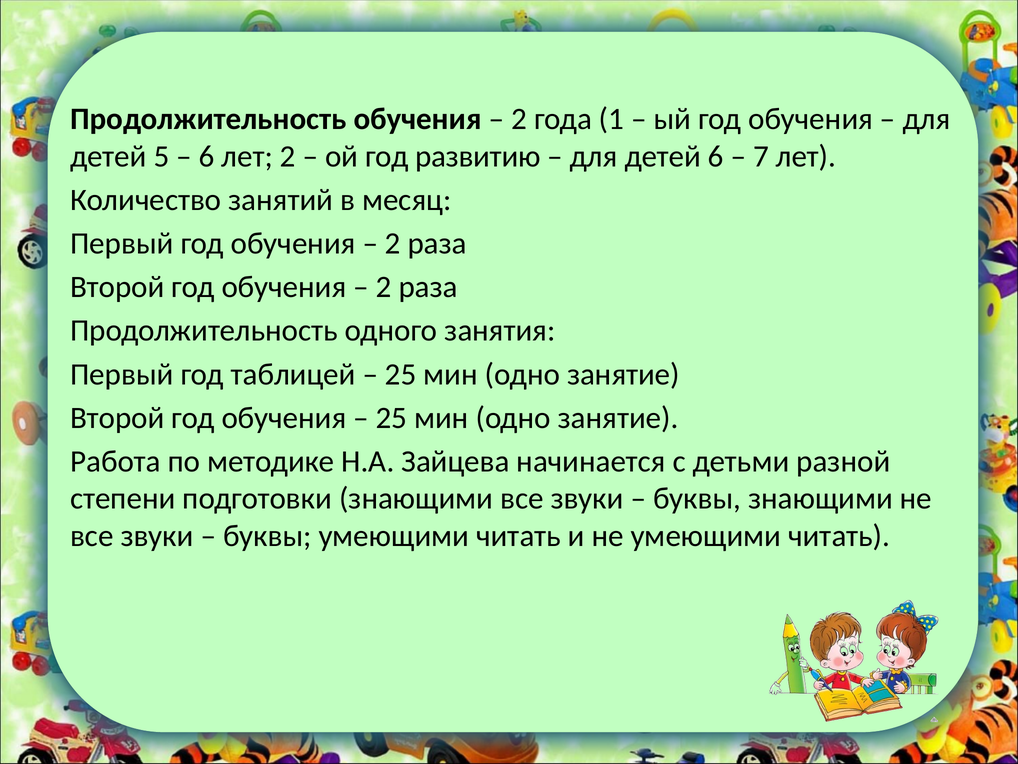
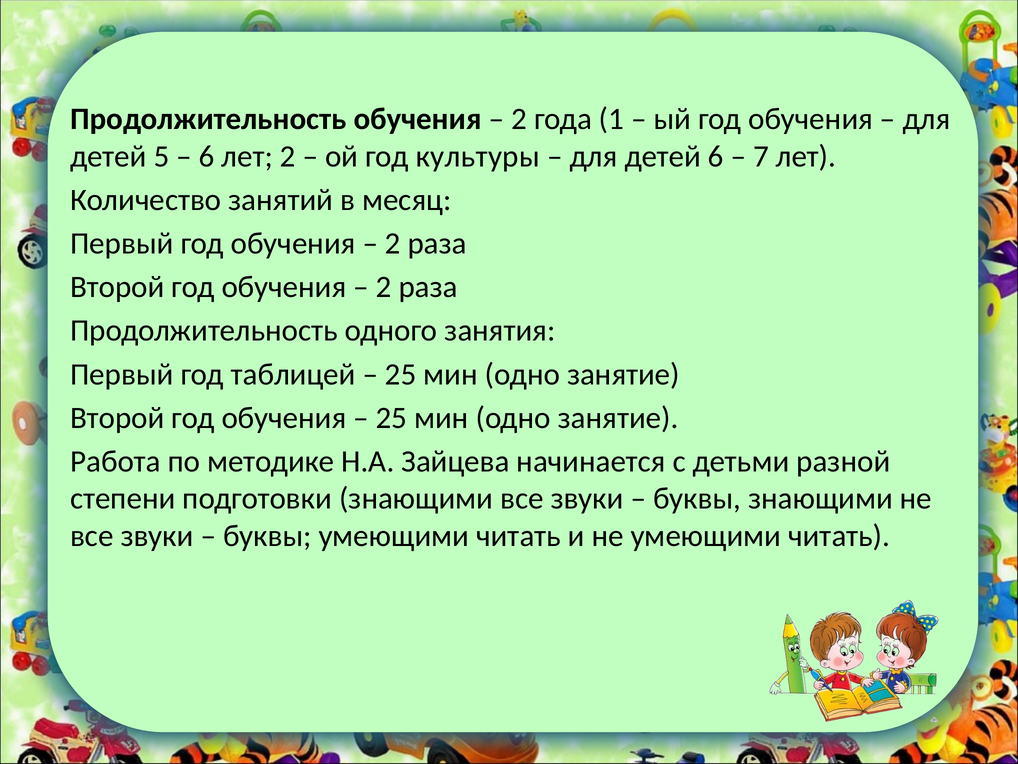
развитию: развитию -> культуры
